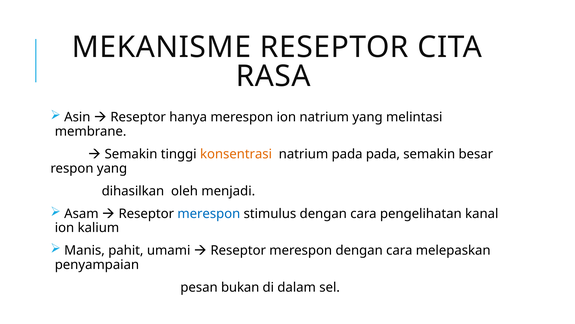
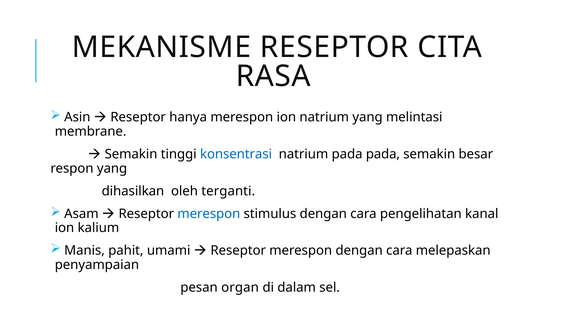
konsentrasi colour: orange -> blue
menjadi: menjadi -> terganti
bukan: bukan -> organ
